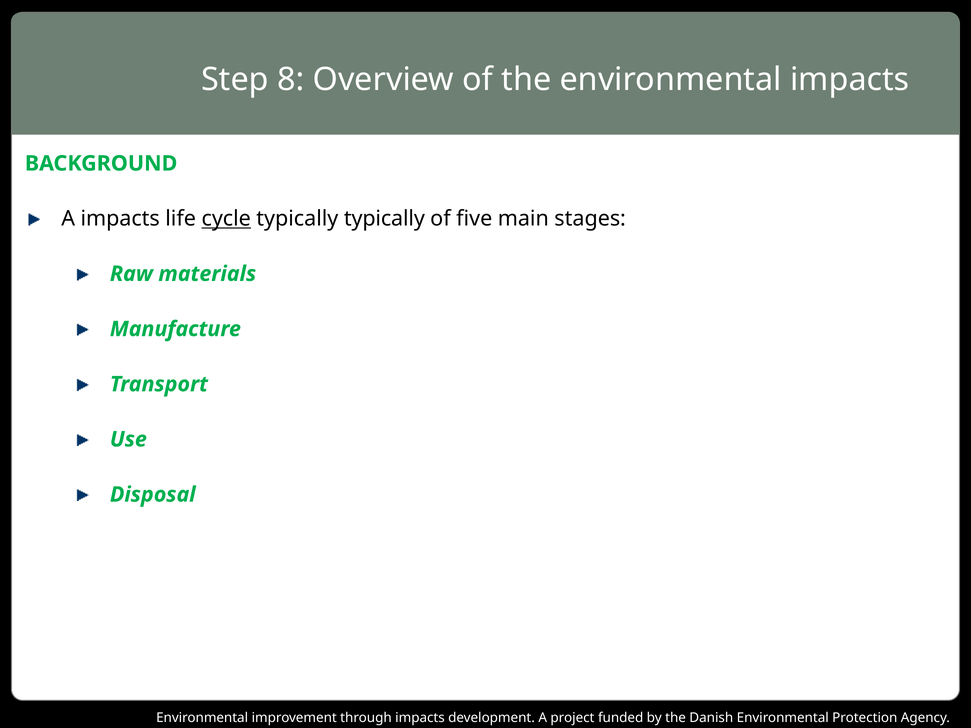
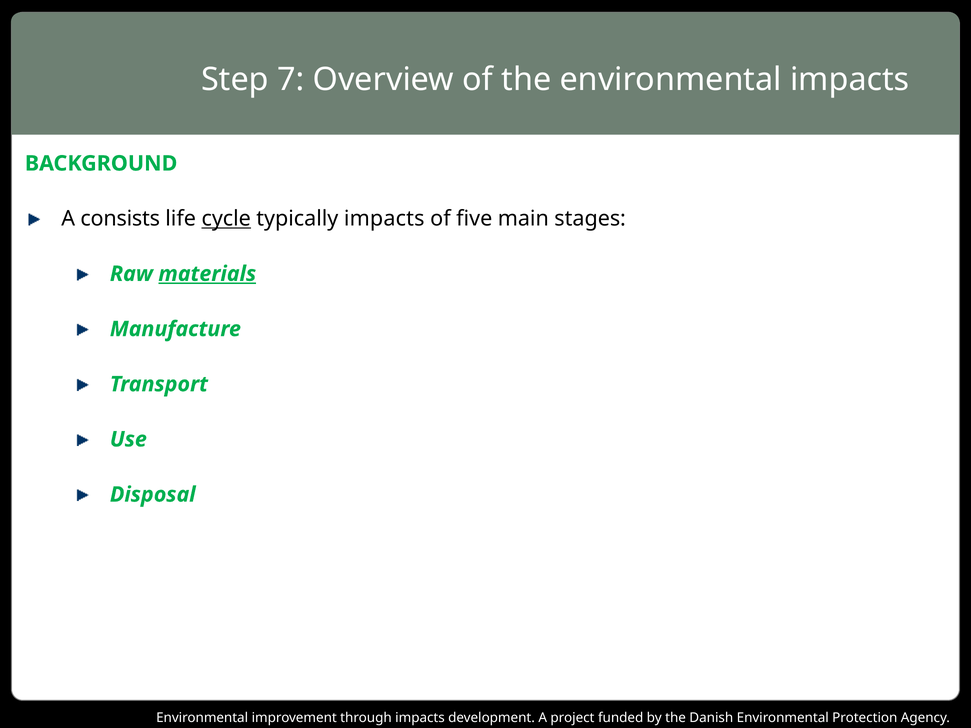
8: 8 -> 7
A impacts: impacts -> consists
typically typically: typically -> impacts
materials underline: none -> present
